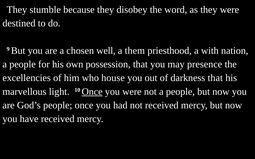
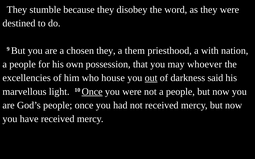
chosen well: well -> they
presence: presence -> whoever
out underline: none -> present
darkness that: that -> said
